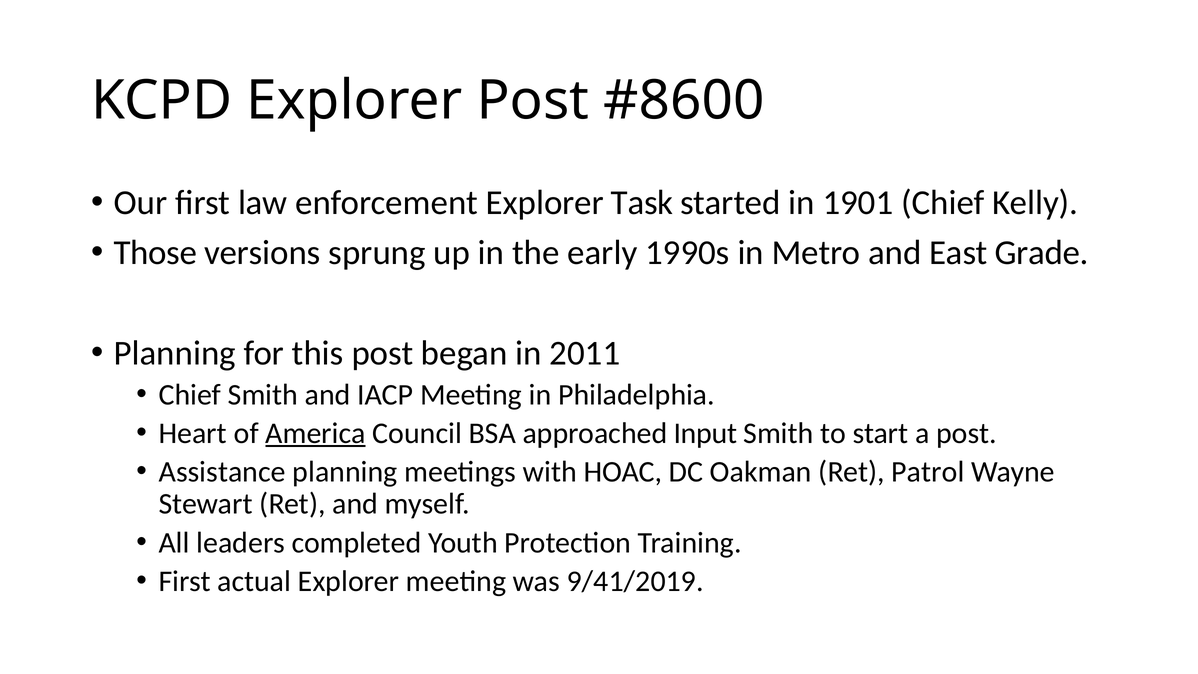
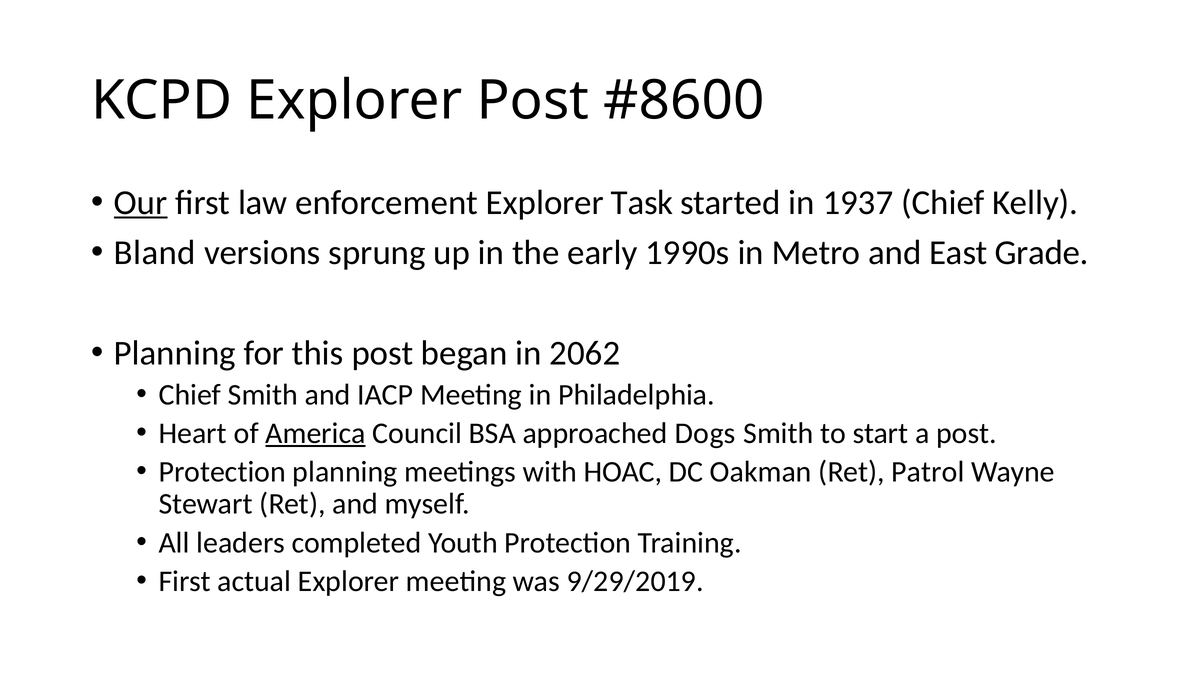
Our underline: none -> present
1901: 1901 -> 1937
Those: Those -> Bland
2011: 2011 -> 2062
Input: Input -> Dogs
Assistance at (222, 472): Assistance -> Protection
9/41/2019: 9/41/2019 -> 9/29/2019
